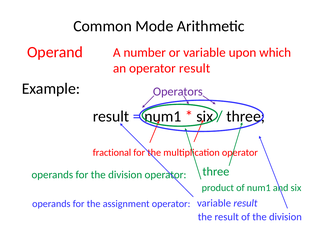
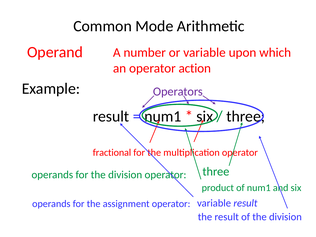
operator result: result -> action
